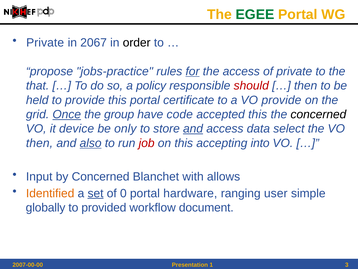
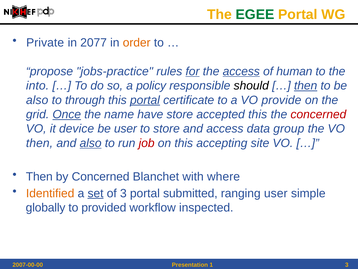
2067: 2067 -> 2077
order colour: black -> orange
access at (241, 71) underline: none -> present
of private: private -> human
that: that -> into
should colour: red -> black
then at (306, 86) underline: none -> present
held at (37, 100): held -> also
to provide: provide -> through
portal at (145, 100) underline: none -> present
group: group -> name
have code: code -> store
concerned at (318, 114) colour: black -> red
be only: only -> user
and at (193, 129) underline: present -> none
select: select -> group
into: into -> site
Input at (39, 176): Input -> Then
allows: allows -> where
of 0: 0 -> 3
hardware: hardware -> submitted
document: document -> inspected
